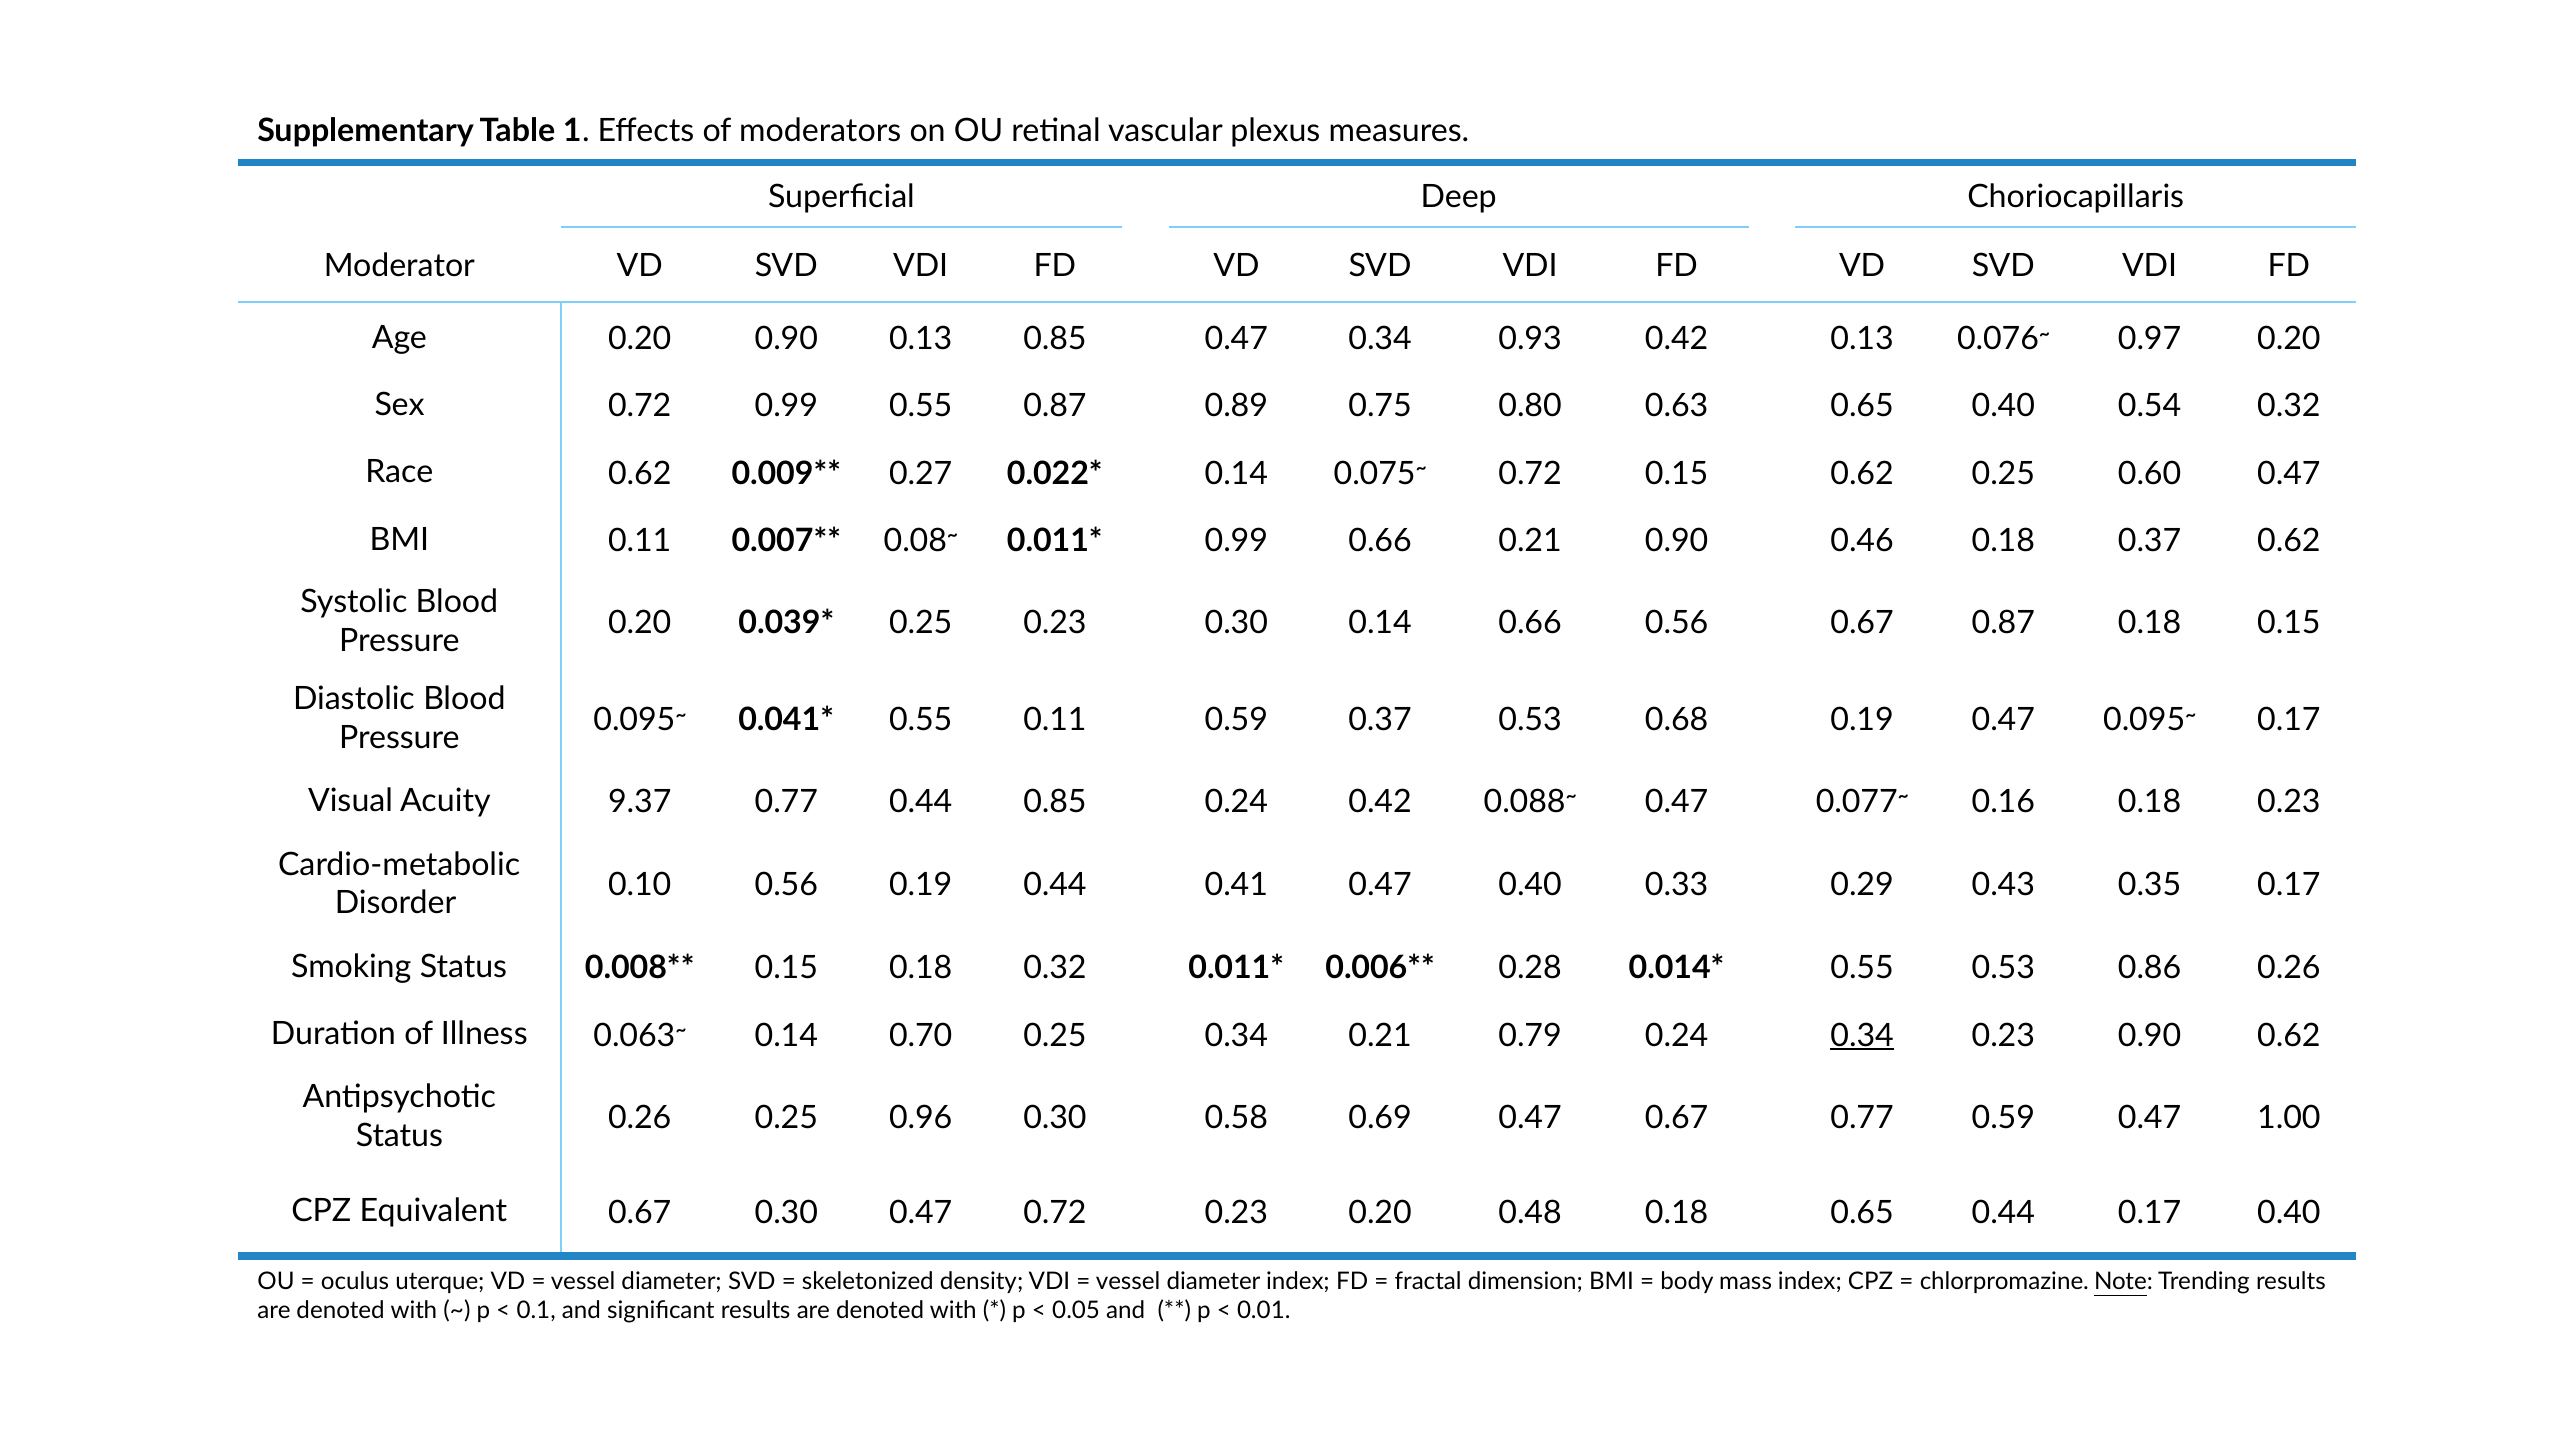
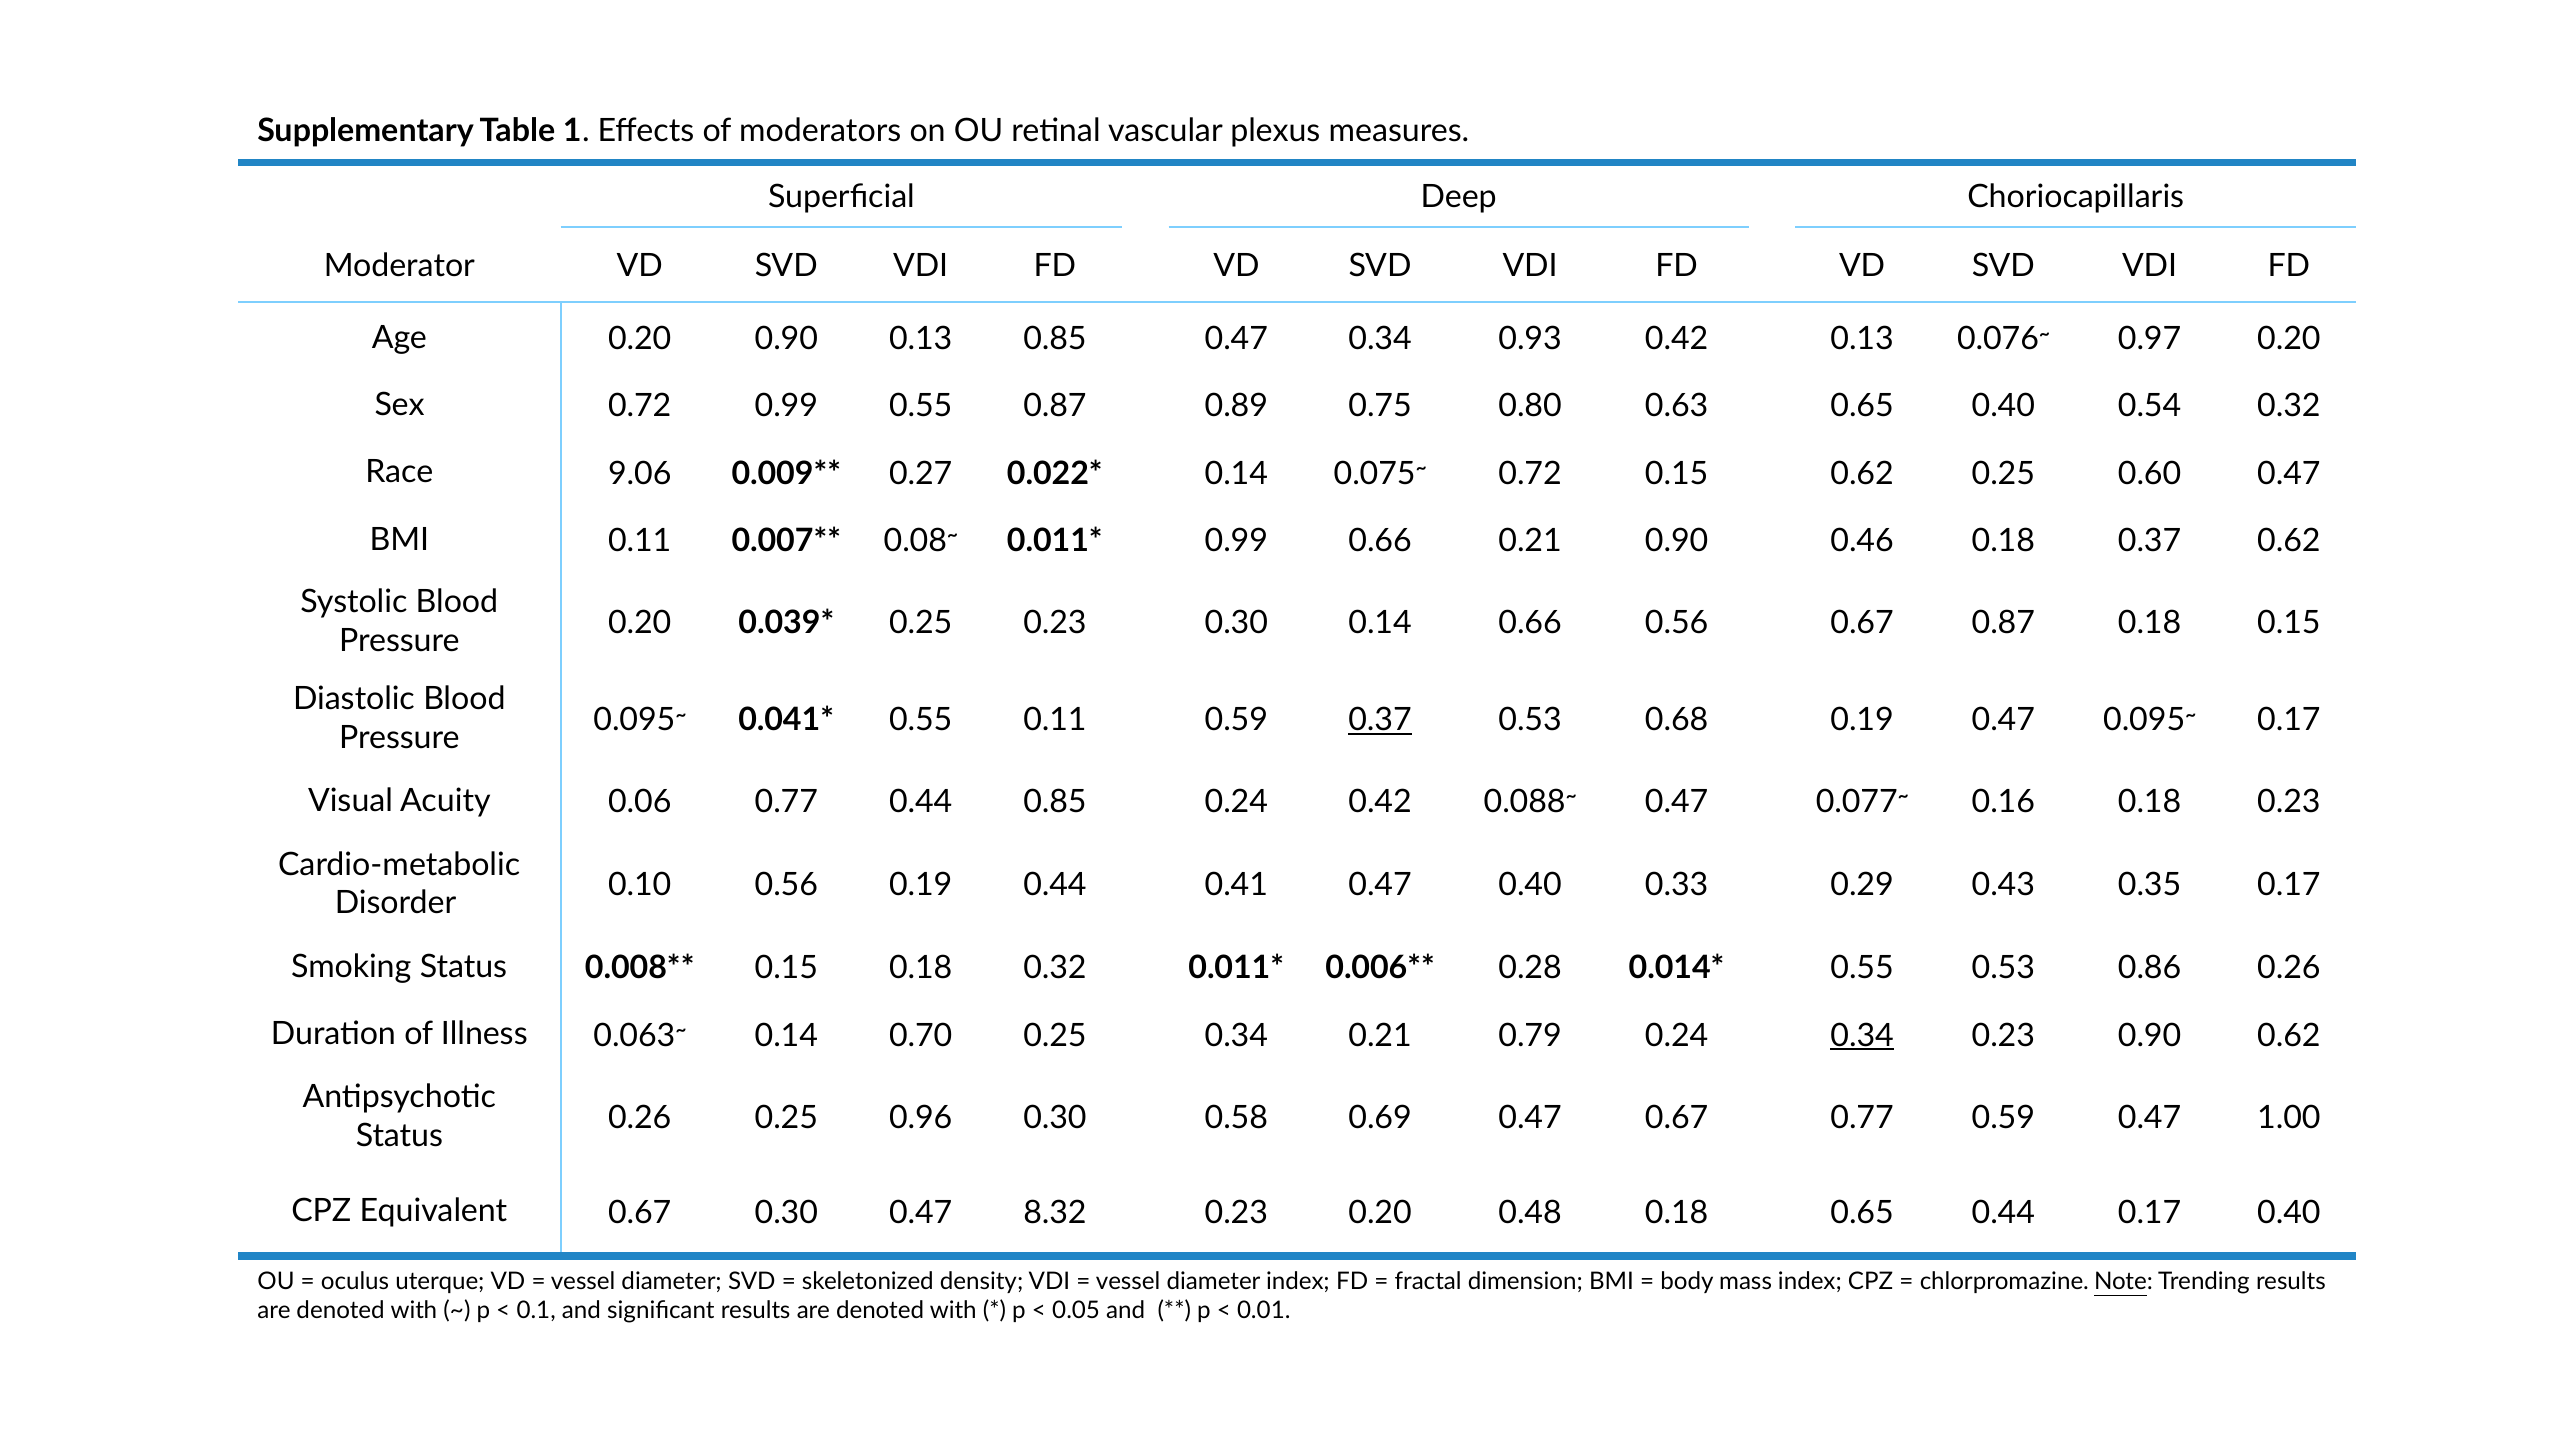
Race 0.62: 0.62 -> 9.06
0.37 at (1380, 720) underline: none -> present
9.37: 9.37 -> 0.06
0.47 0.72: 0.72 -> 8.32
